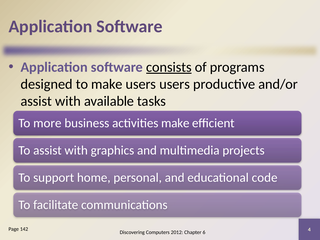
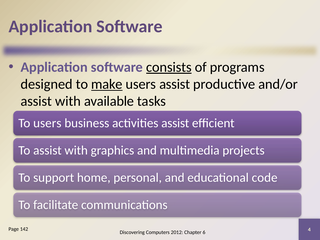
make at (107, 84) underline: none -> present
users users: users -> assist
To more: more -> users
make at (175, 123): make -> assist
